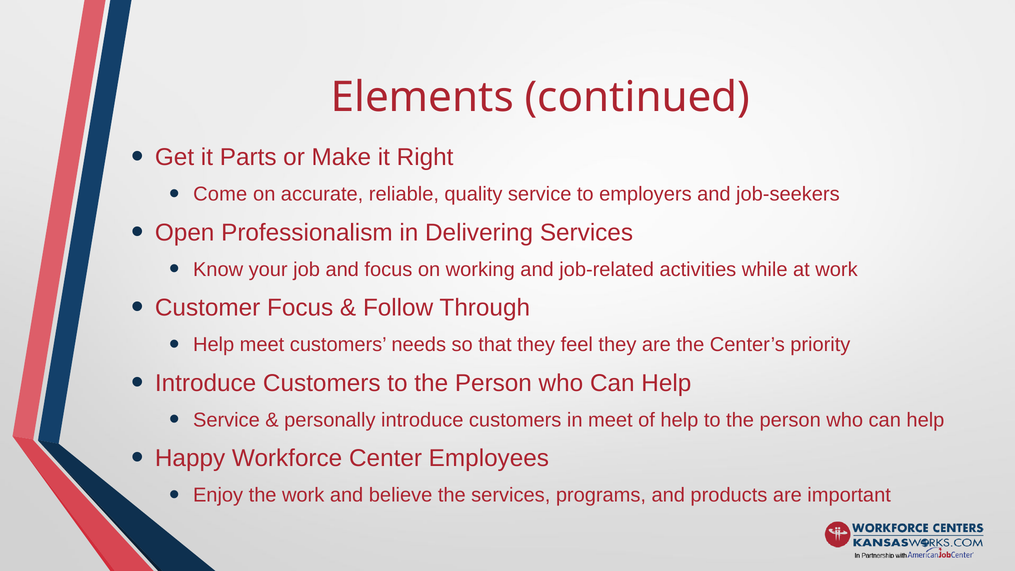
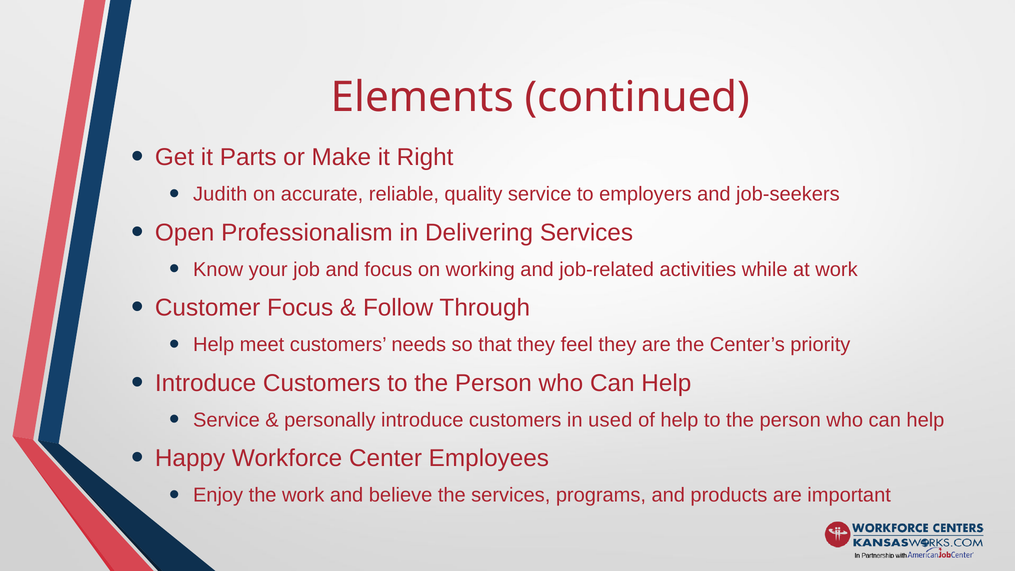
Come: Come -> Judith
in meet: meet -> used
